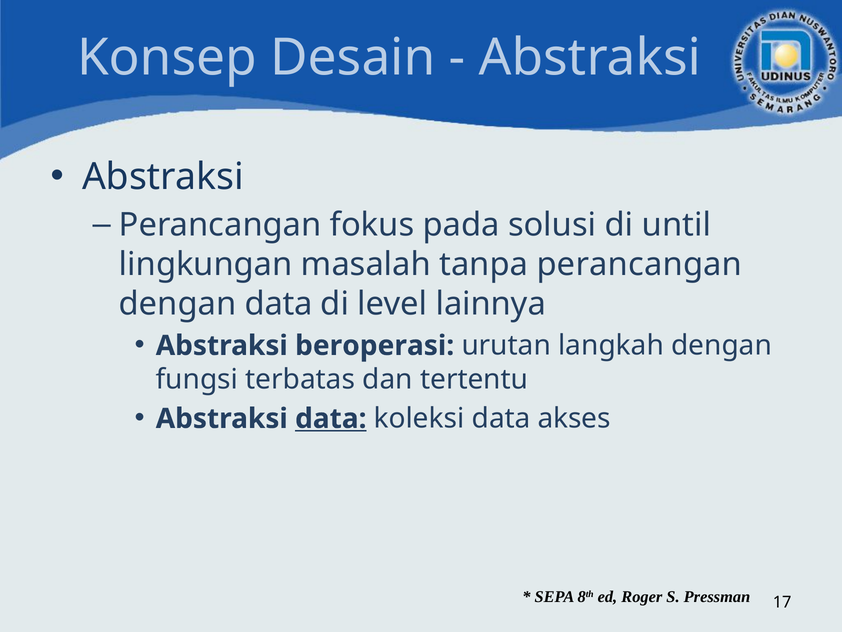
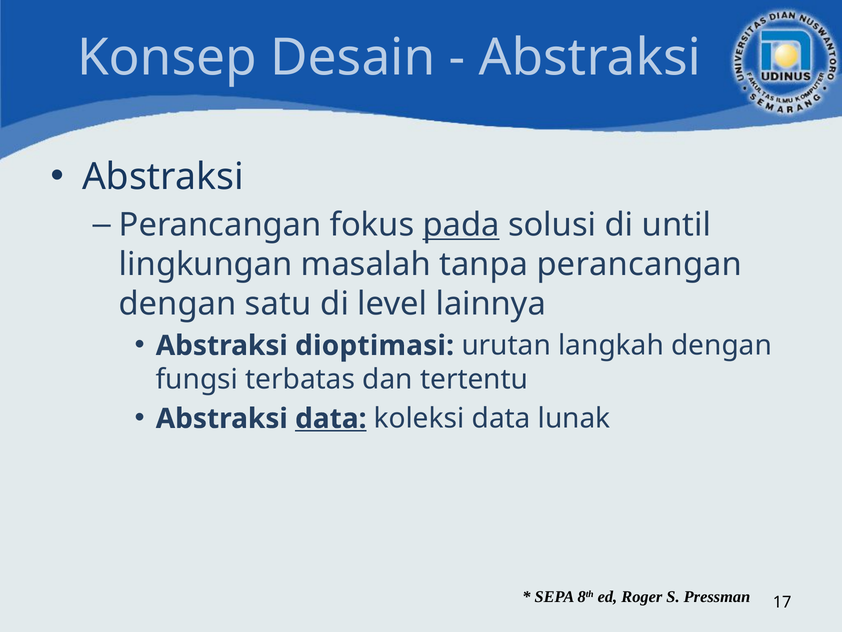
pada underline: none -> present
dengan data: data -> satu
beroperasi: beroperasi -> dioptimasi
akses: akses -> lunak
